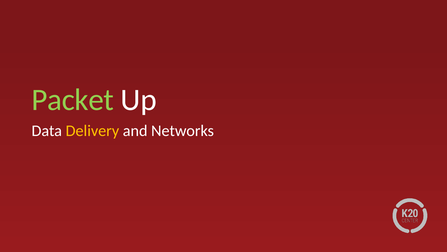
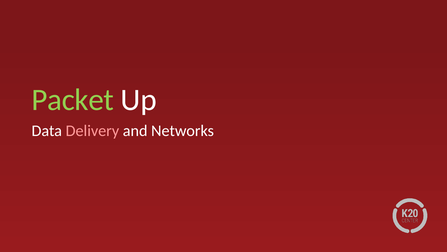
Delivery colour: yellow -> pink
